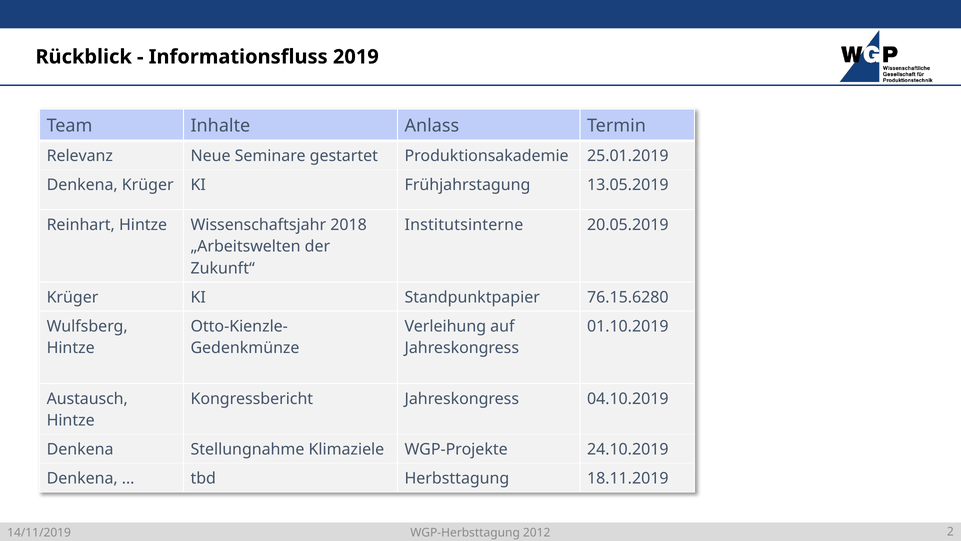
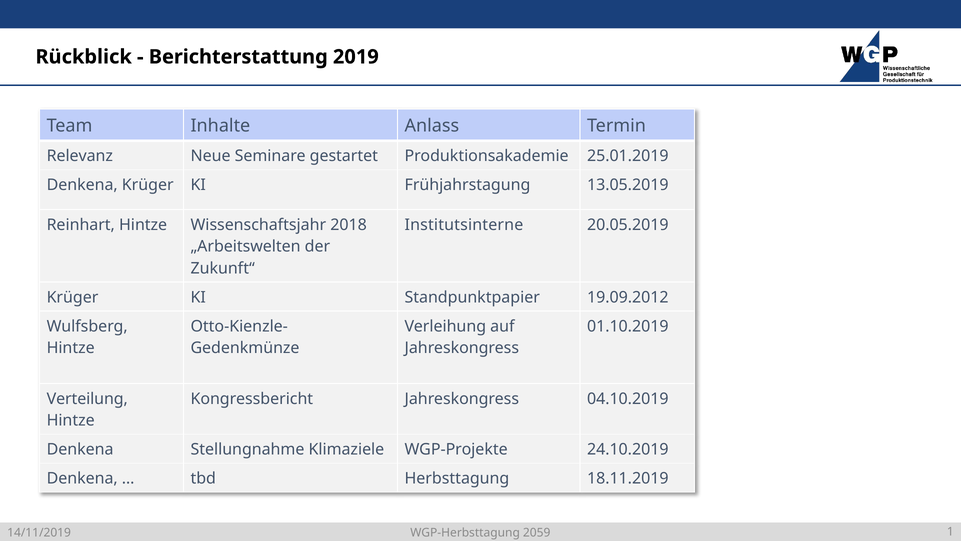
Informationsfluss: Informationsfluss -> Berichterstattung
76.15.6280: 76.15.6280 -> 19.09.2012
Austausch: Austausch -> Verteilung
2012: 2012 -> 2059
2: 2 -> 1
